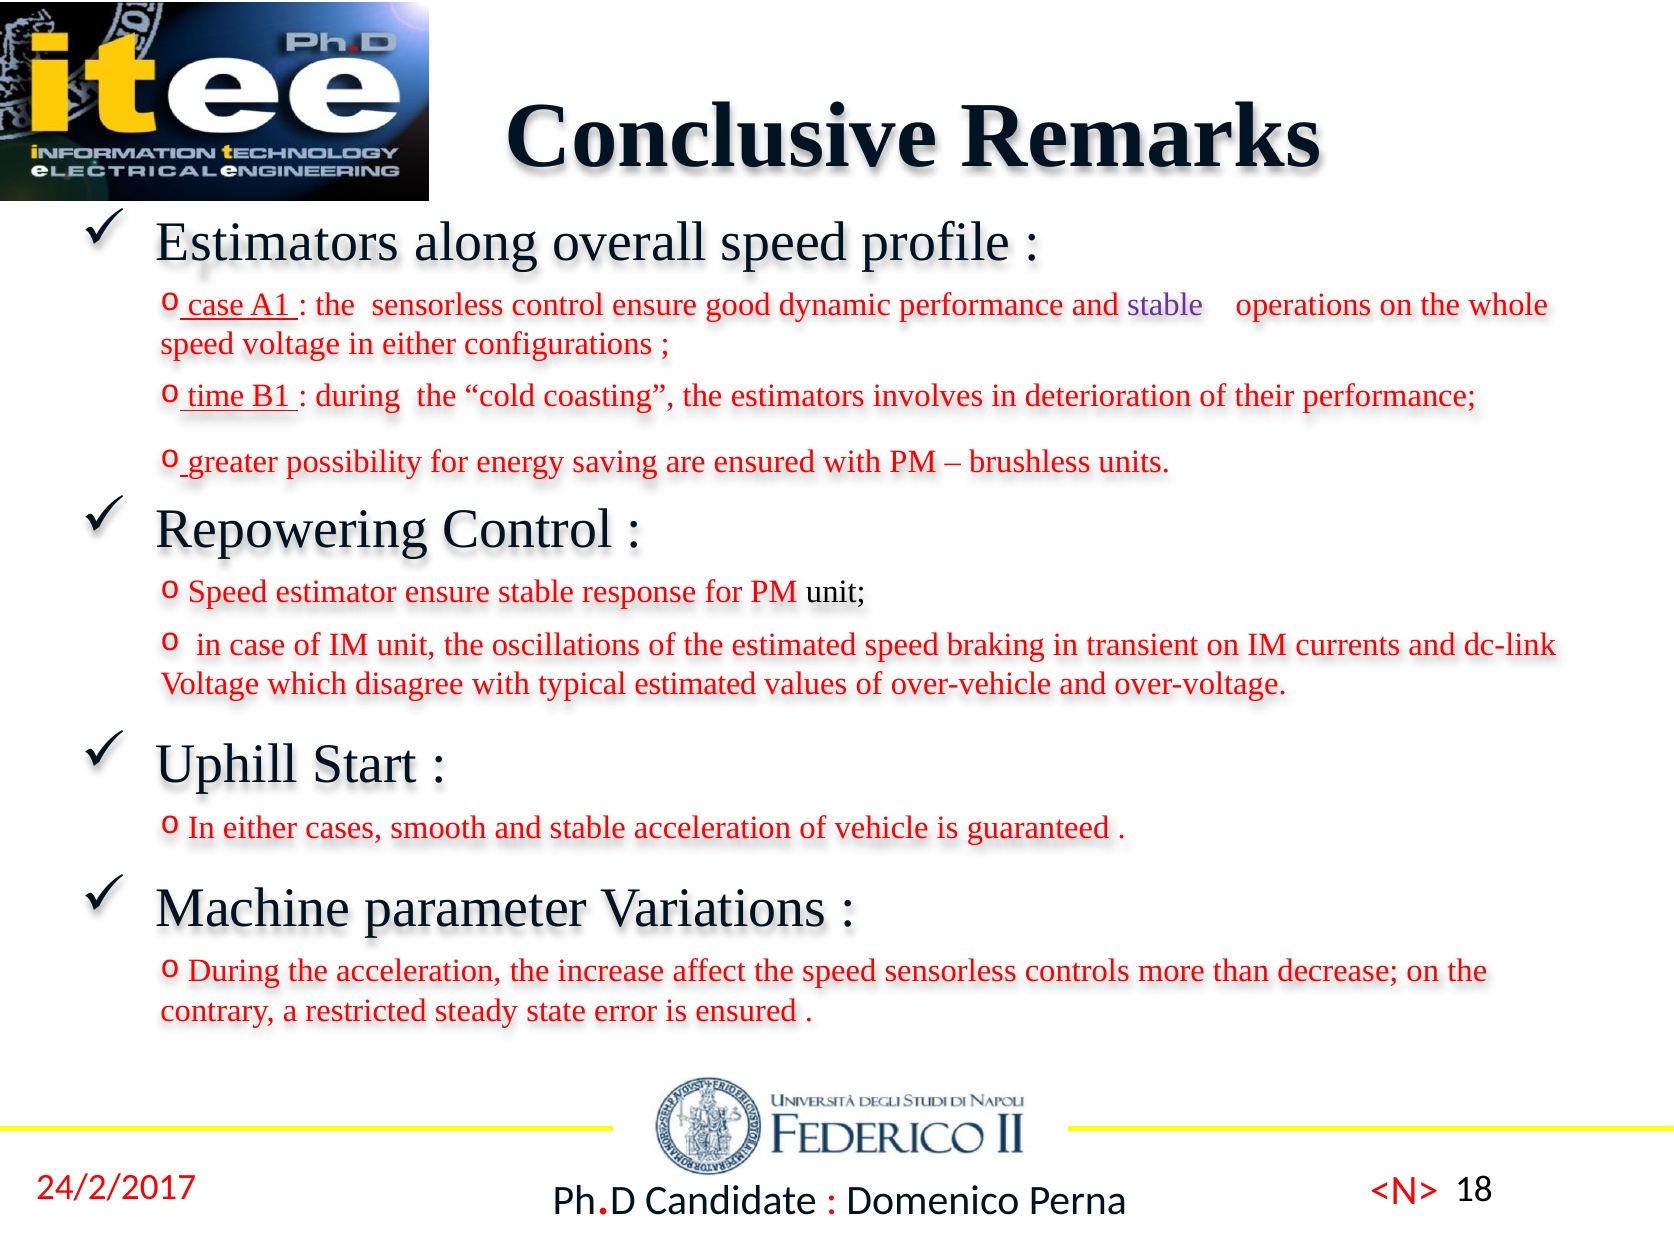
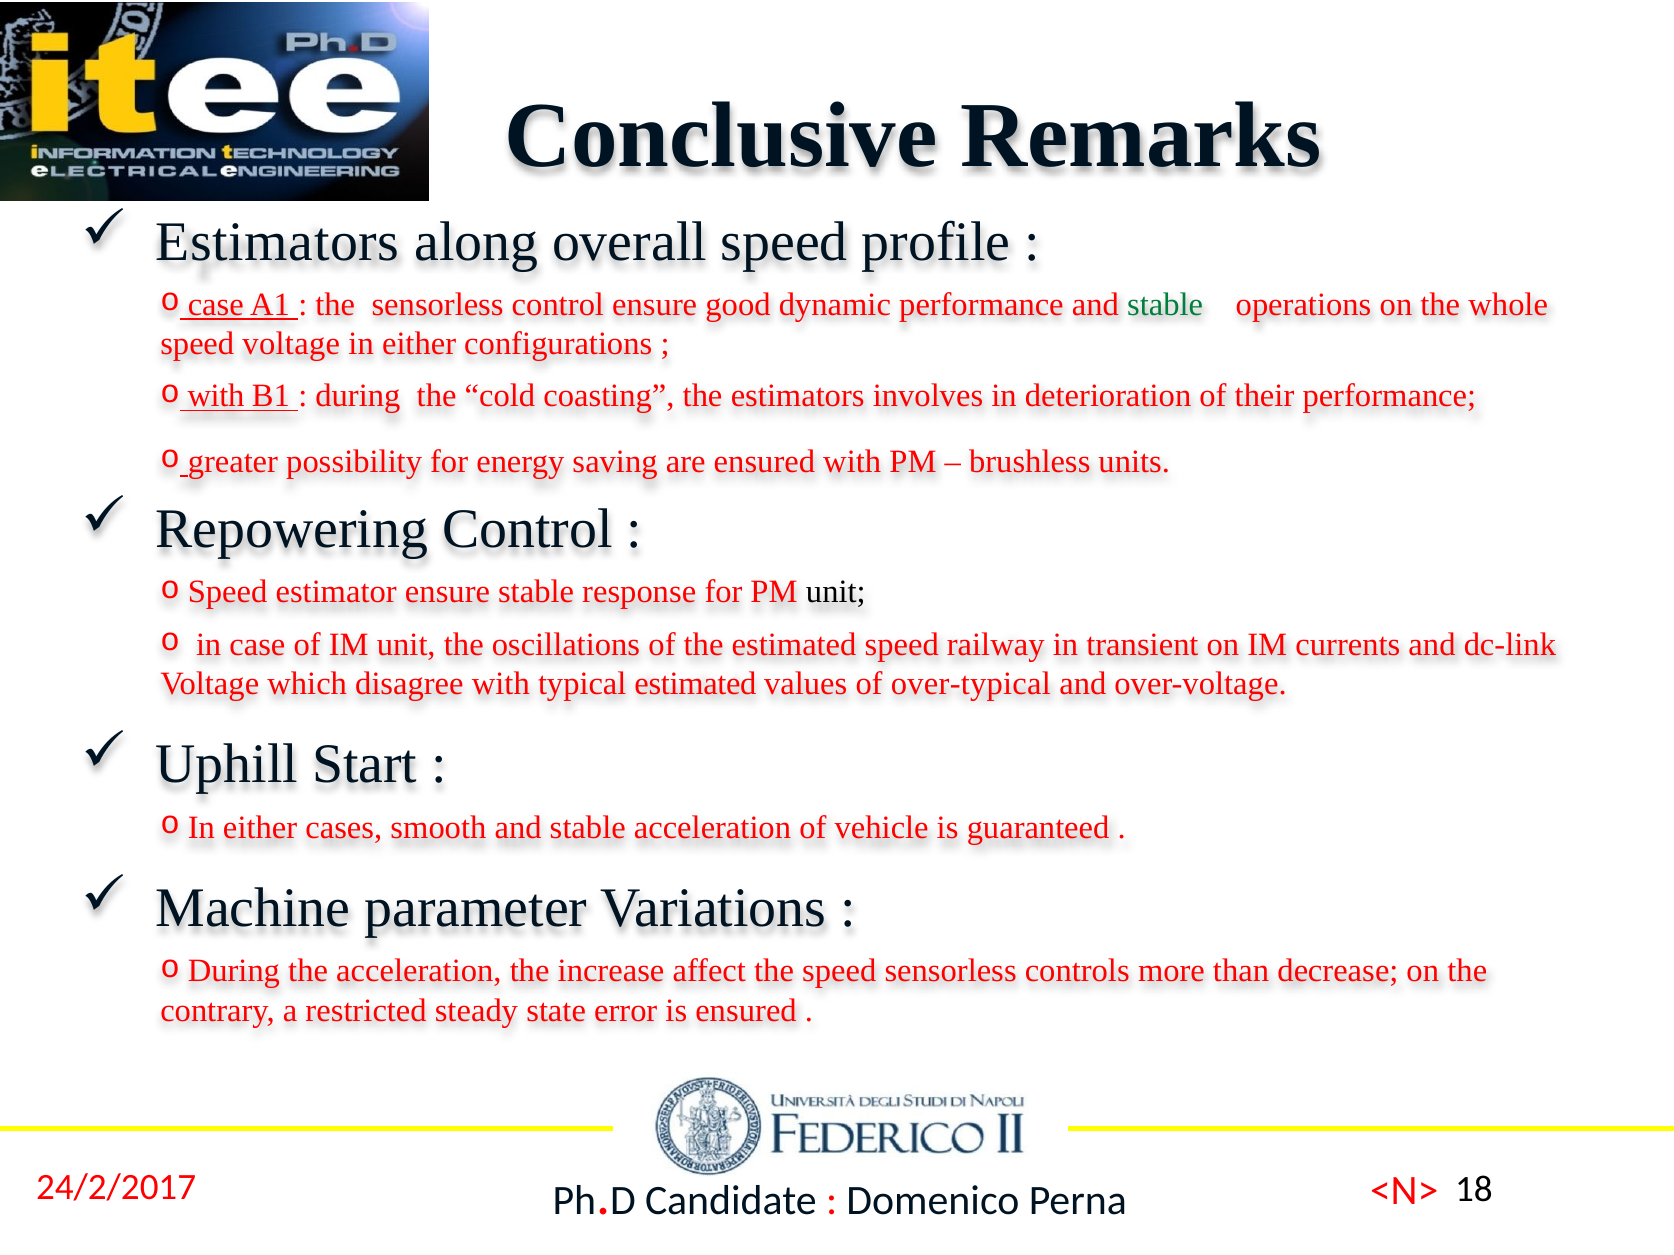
stable at (1165, 305) colour: purple -> green
time at (216, 396): time -> with
braking: braking -> railway
over-vehicle: over-vehicle -> over-typical
